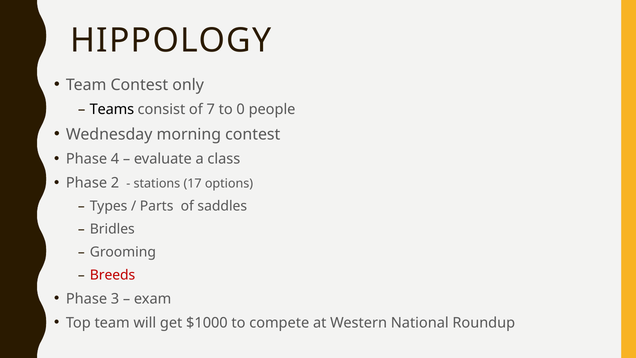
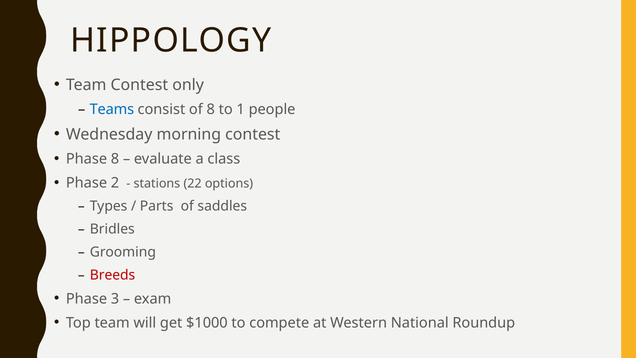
Teams colour: black -> blue
of 7: 7 -> 8
0: 0 -> 1
Phase 4: 4 -> 8
17: 17 -> 22
